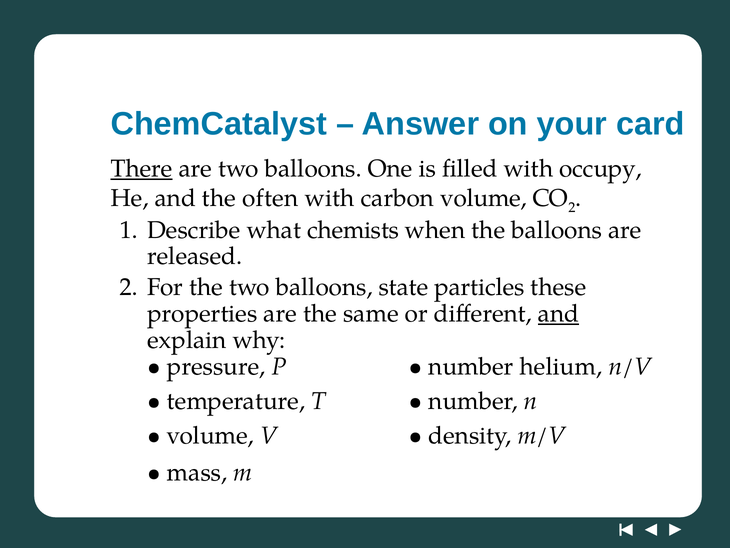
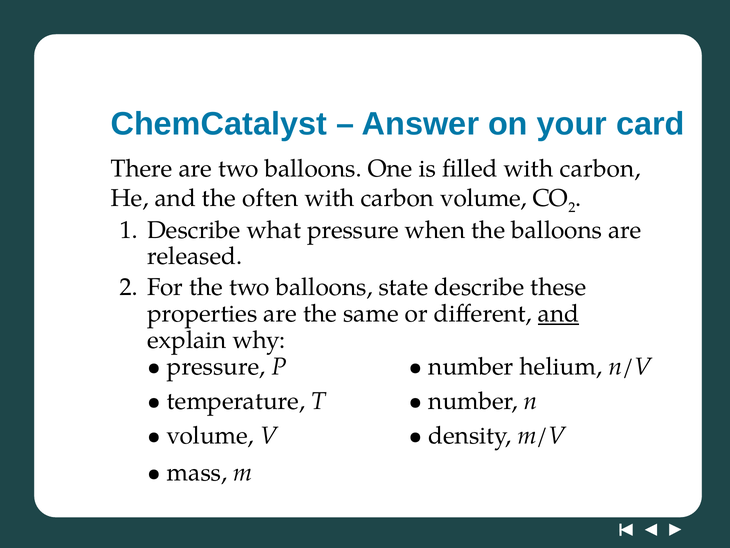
There underline: present -> none
filled with occupy: occupy -> carbon
what chemists: chemists -> pressure
state particles: particles -> describe
